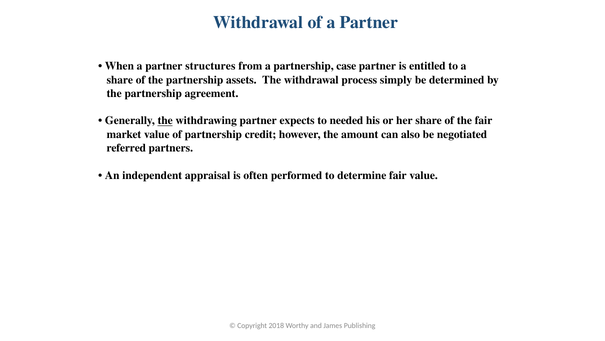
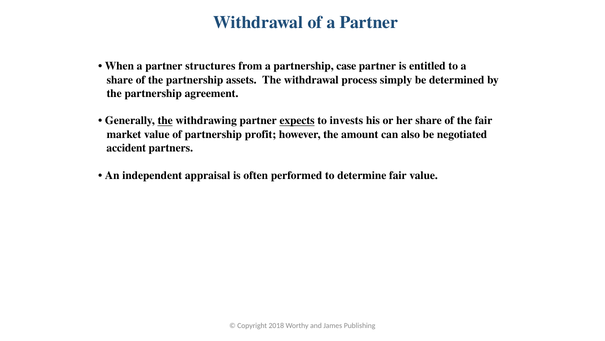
expects underline: none -> present
needed: needed -> invests
credit: credit -> profit
referred: referred -> accident
